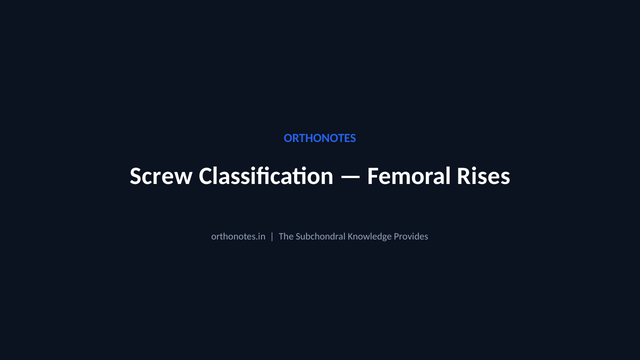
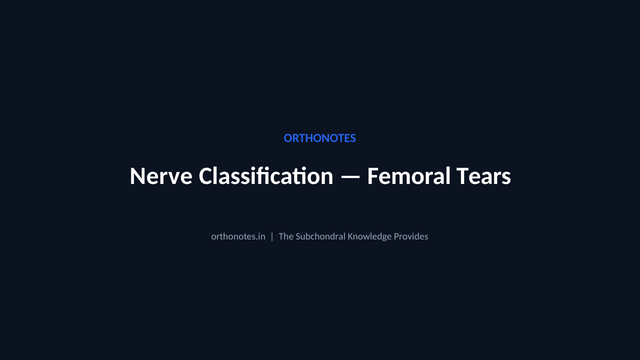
Screw: Screw -> Nerve
Rises: Rises -> Tears
